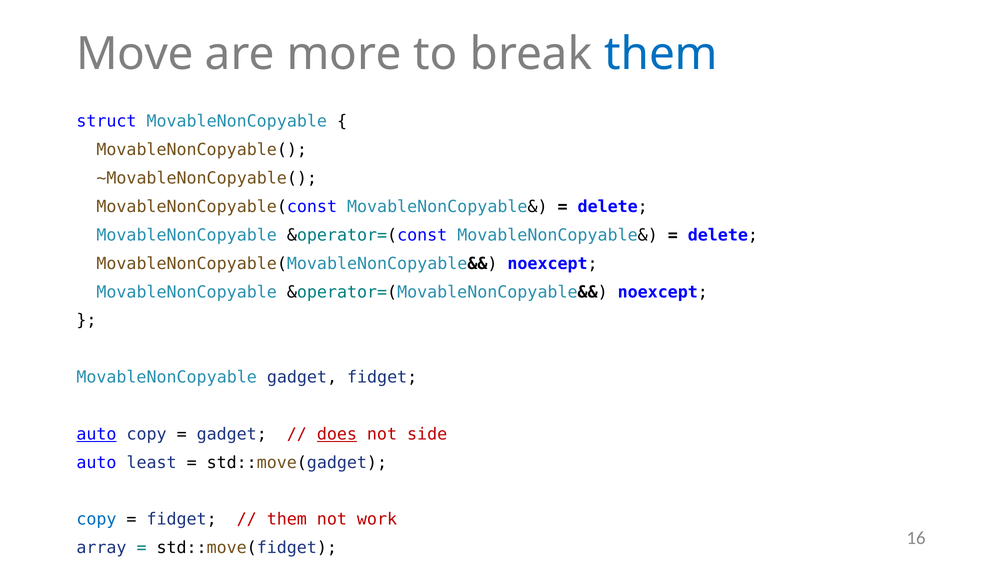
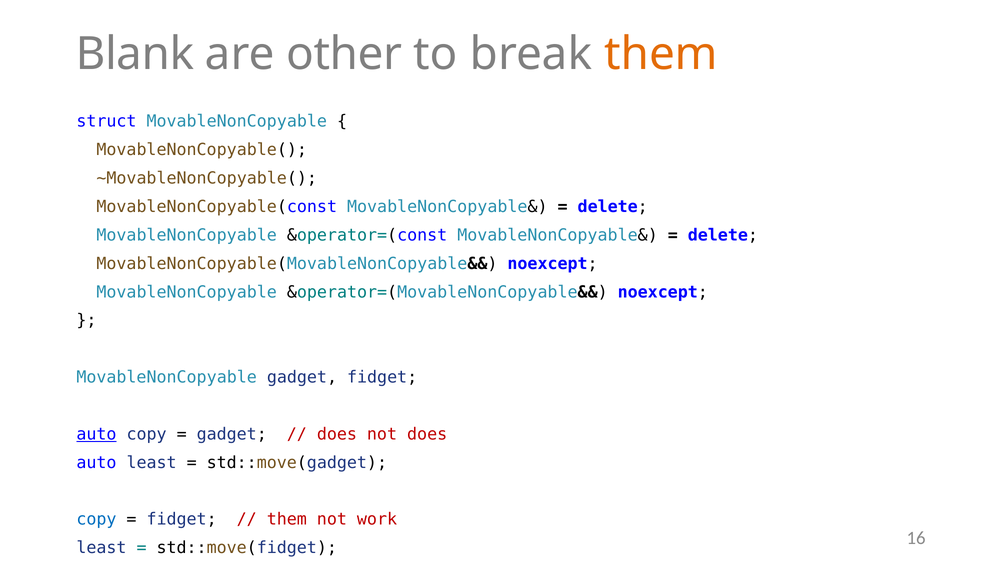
Move: Move -> Blank
more: more -> other
them at (661, 54) colour: blue -> orange
does at (337, 435) underline: present -> none
not side: side -> does
array at (101, 549): array -> least
